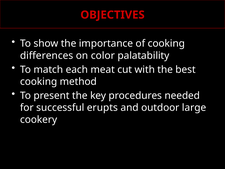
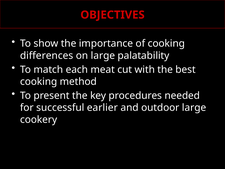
on color: color -> large
erupts: erupts -> earlier
